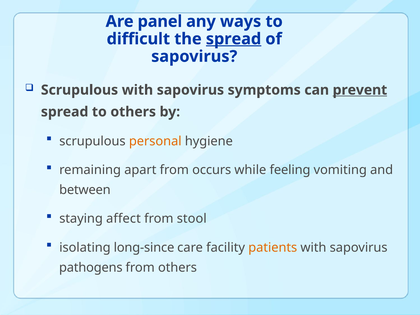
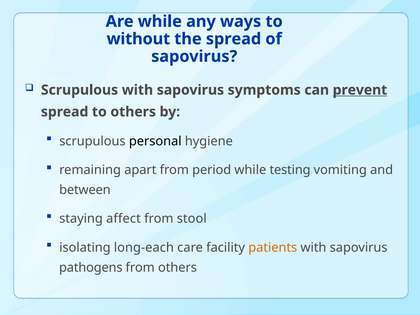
Are panel: panel -> while
difficult: difficult -> without
spread at (234, 39) underline: present -> none
personal colour: orange -> black
occurs: occurs -> period
feeling: feeling -> testing
long-since: long-since -> long-each
